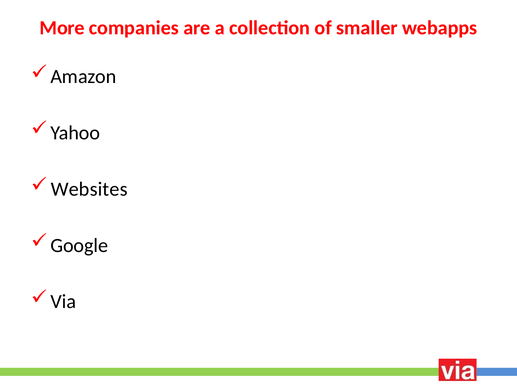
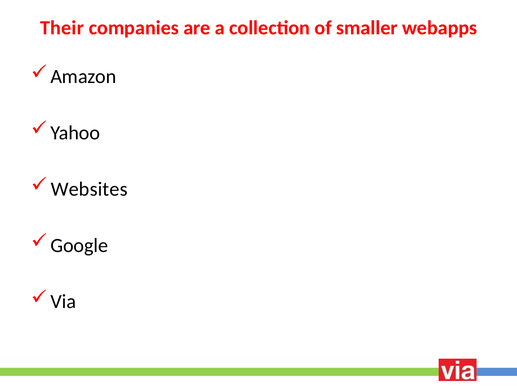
More: More -> Their
